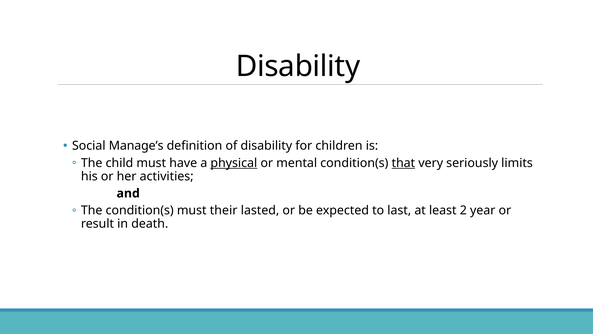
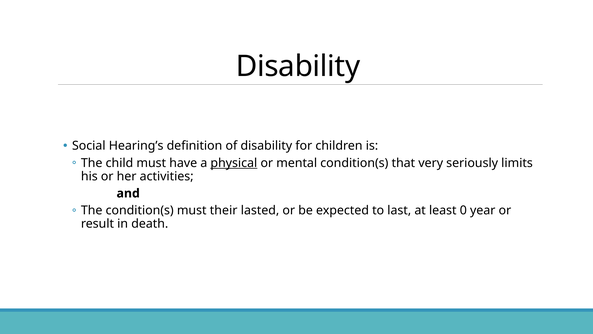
Manage’s: Manage’s -> Hearing’s
that underline: present -> none
2: 2 -> 0
